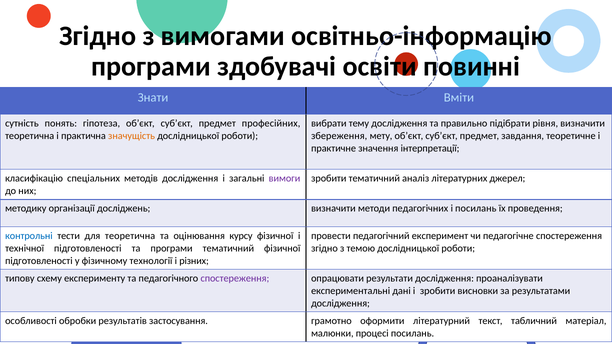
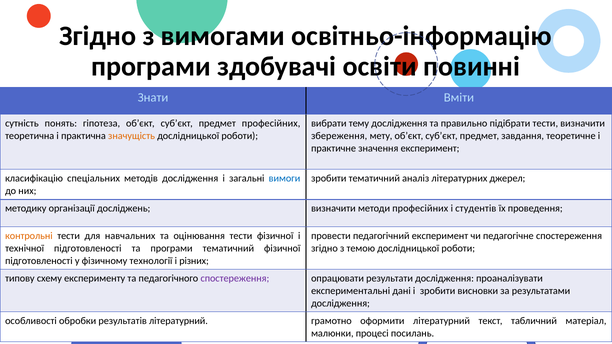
підібрати рівня: рівня -> тести
значення інтерпретації: інтерпретації -> експеримент
вимоги colour: purple -> blue
методи педагогічних: педагогічних -> професійних
і посилань: посилань -> студентів
контрольні colour: blue -> orange
для теоретична: теоретична -> навчальних
оцінювання курсу: курсу -> тести
результатів застосування: застосування -> літературний
